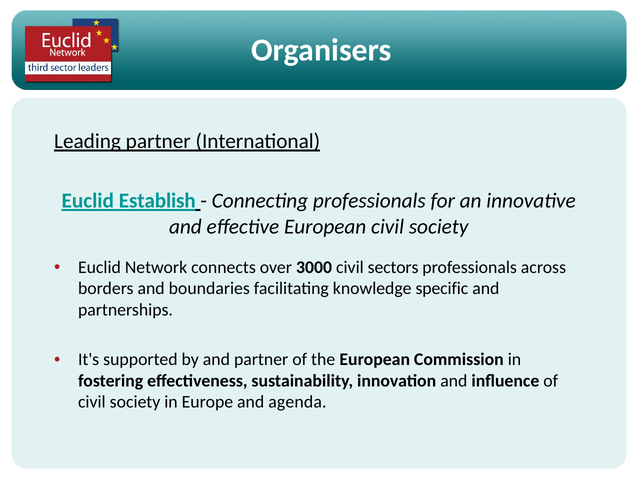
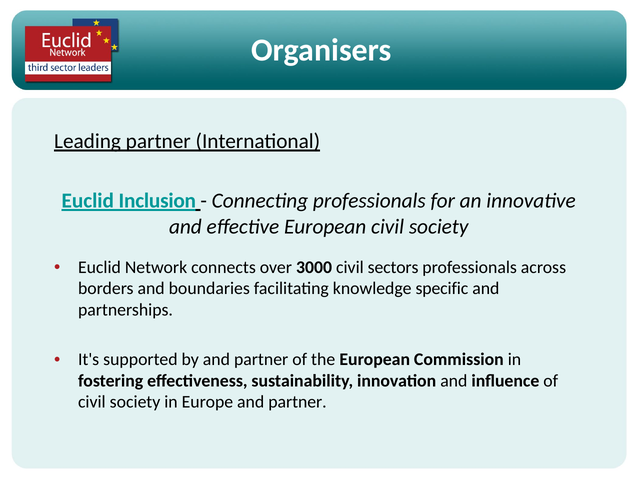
Establish: Establish -> Inclusion
Europe and agenda: agenda -> partner
